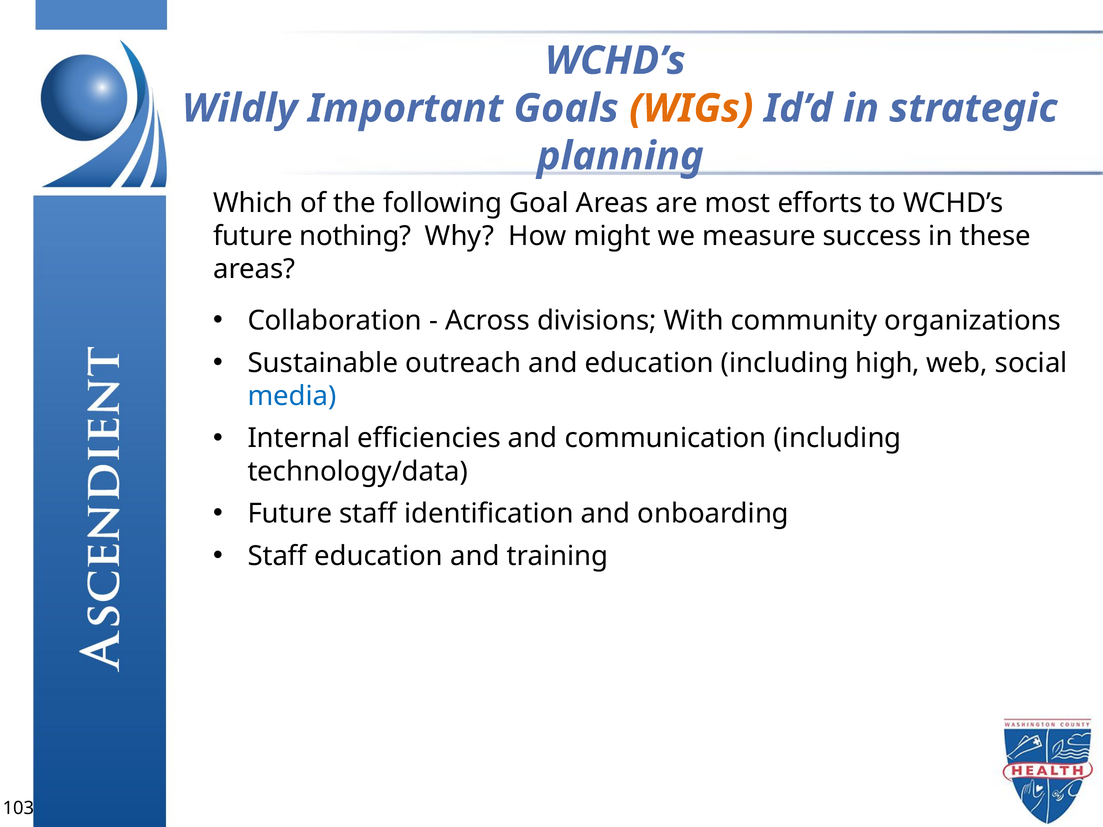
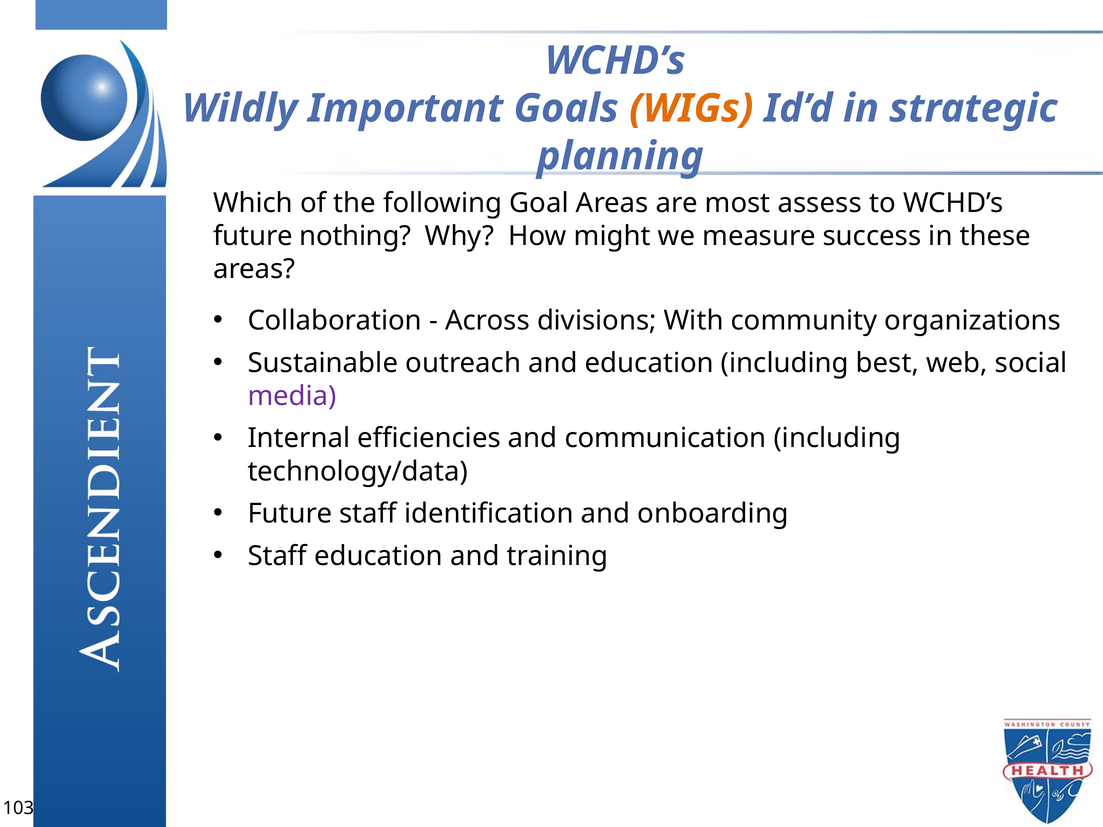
efforts: efforts -> assess
high: high -> best
media colour: blue -> purple
